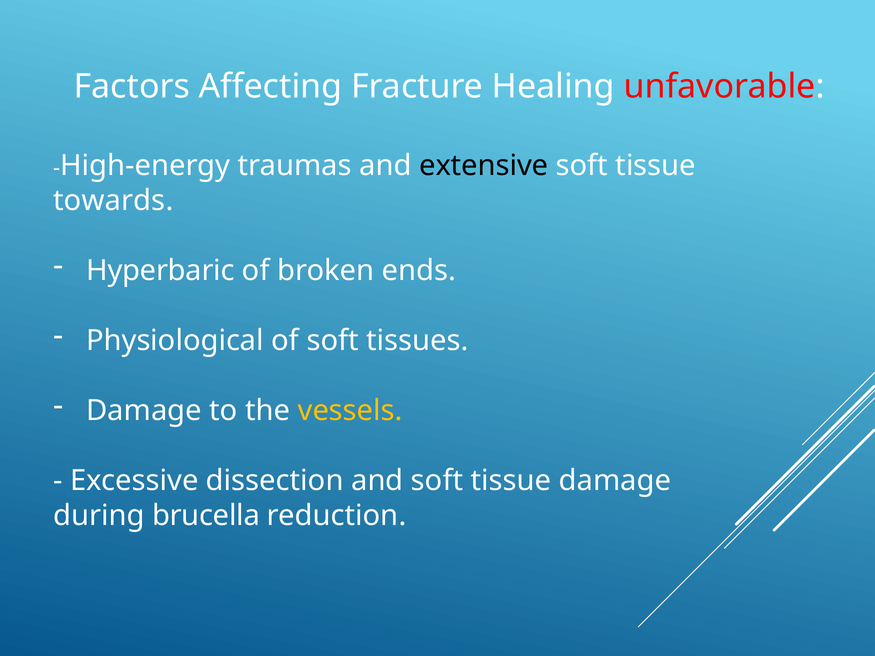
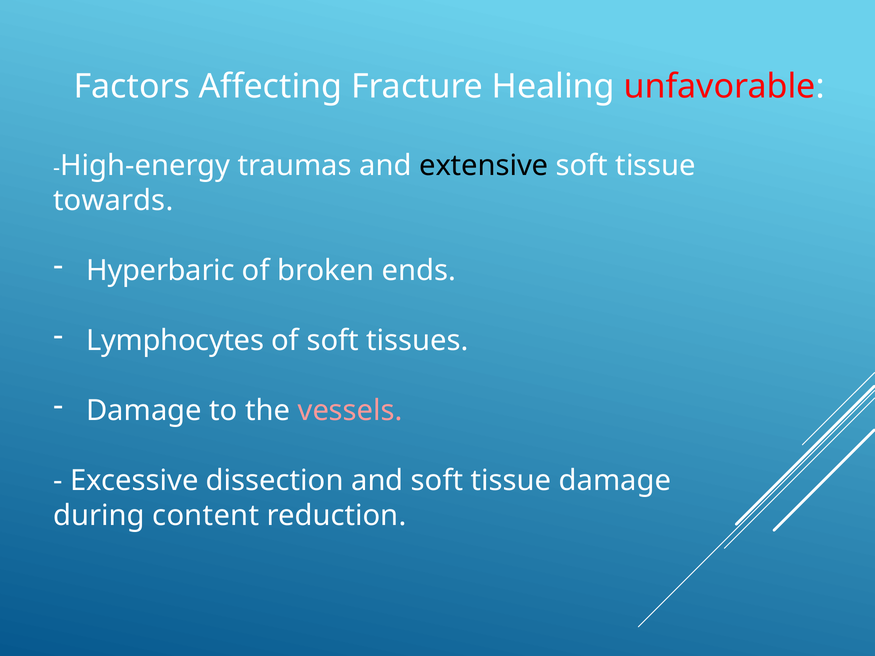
Physiological: Physiological -> Lymphocytes
vessels colour: yellow -> pink
brucella: brucella -> content
